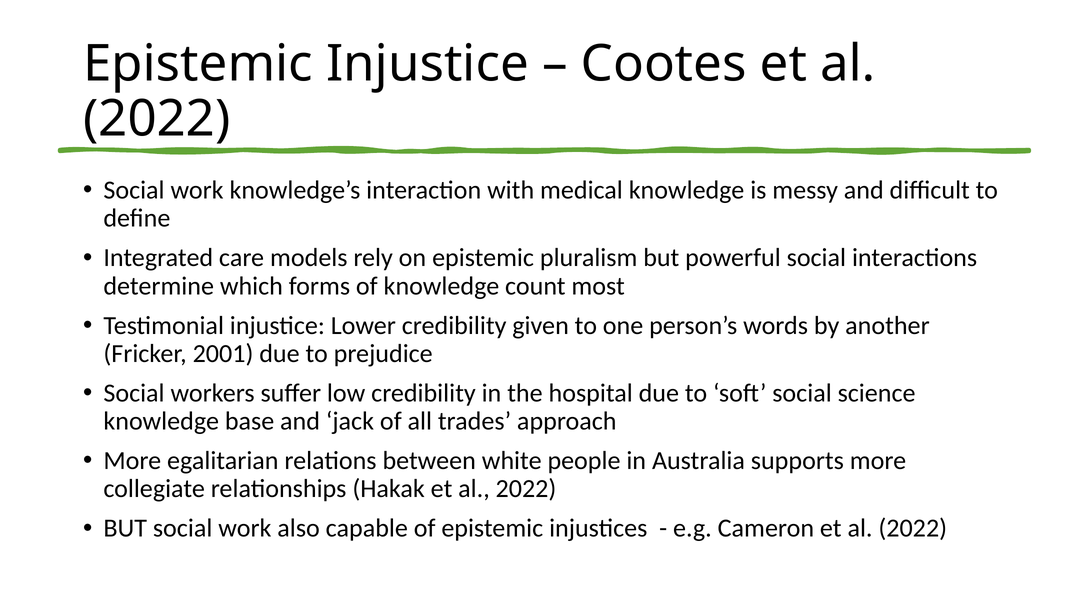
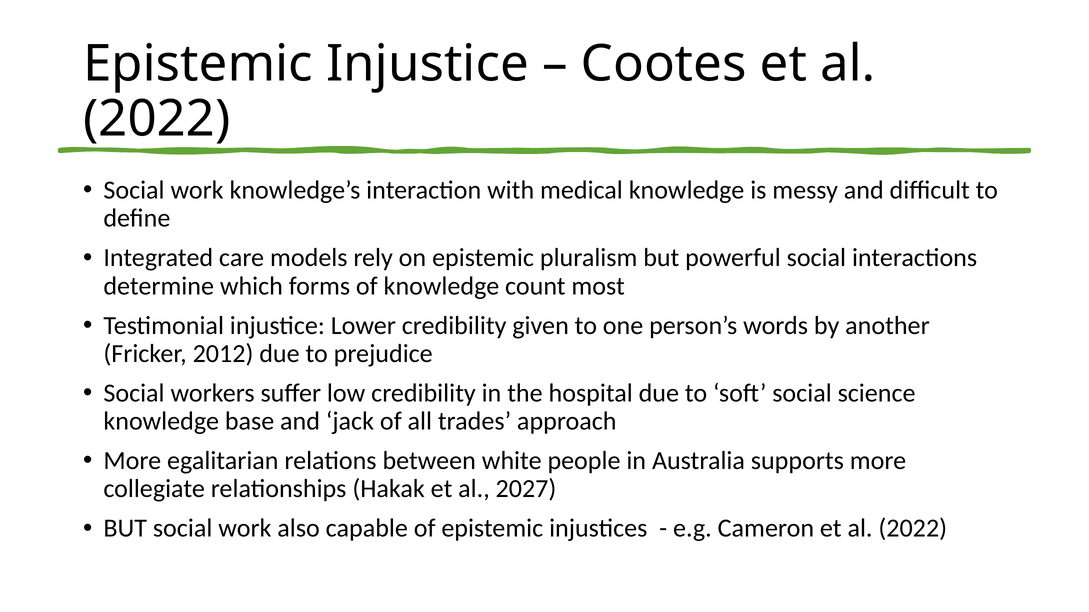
2001: 2001 -> 2012
Hakak et al 2022: 2022 -> 2027
